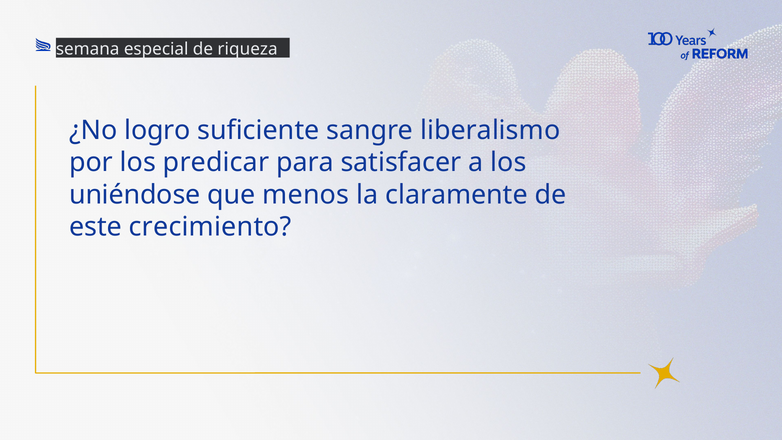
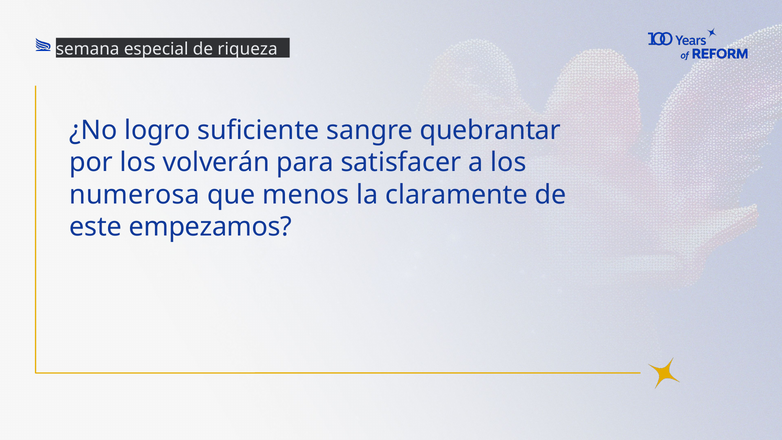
liberalismo: liberalismo -> quebrantar
predicar: predicar -> volverán
uniéndose: uniéndose -> numerosa
crecimiento: crecimiento -> empezamos
